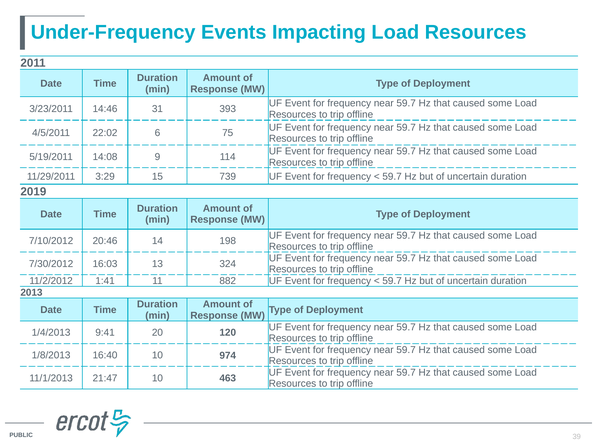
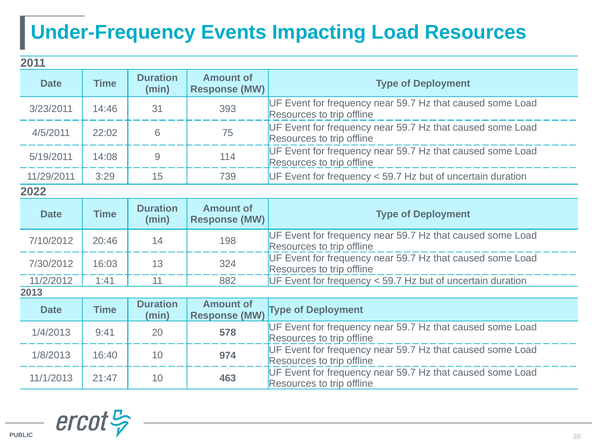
2019: 2019 -> 2022
120: 120 -> 578
